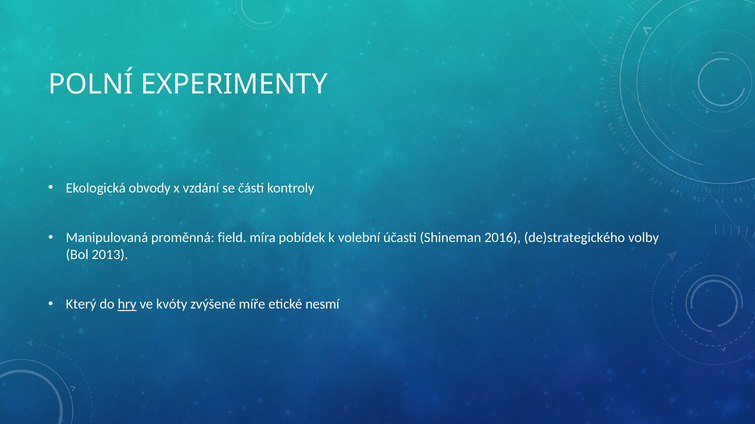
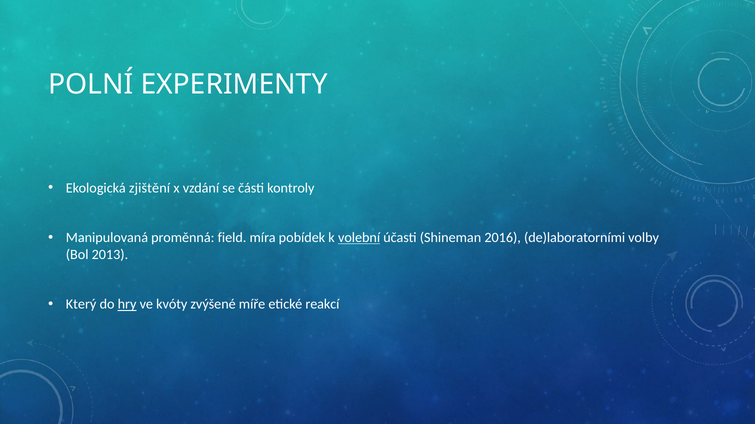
obvody: obvody -> zjištění
volební underline: none -> present
de)strategického: de)strategického -> de)laboratorními
nesmí: nesmí -> reakcí
